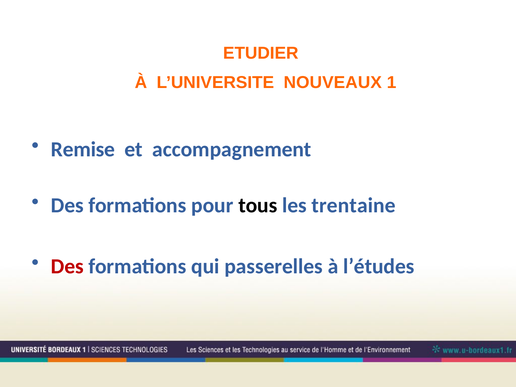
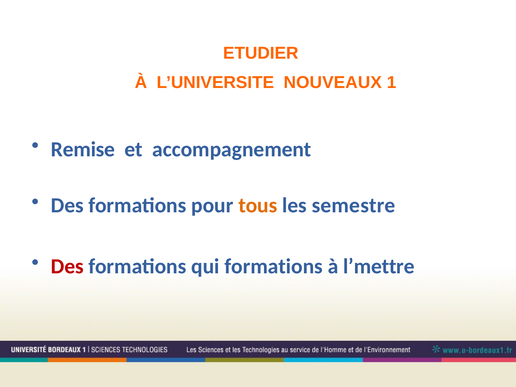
tous colour: black -> orange
trentaine: trentaine -> semestre
qui passerelles: passerelles -> formations
l’études: l’études -> l’mettre
